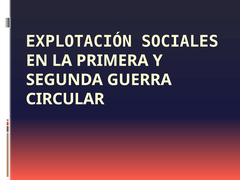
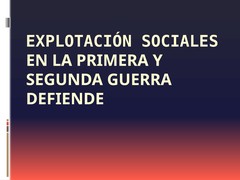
CIRCULAR: CIRCULAR -> DEFIENDE
